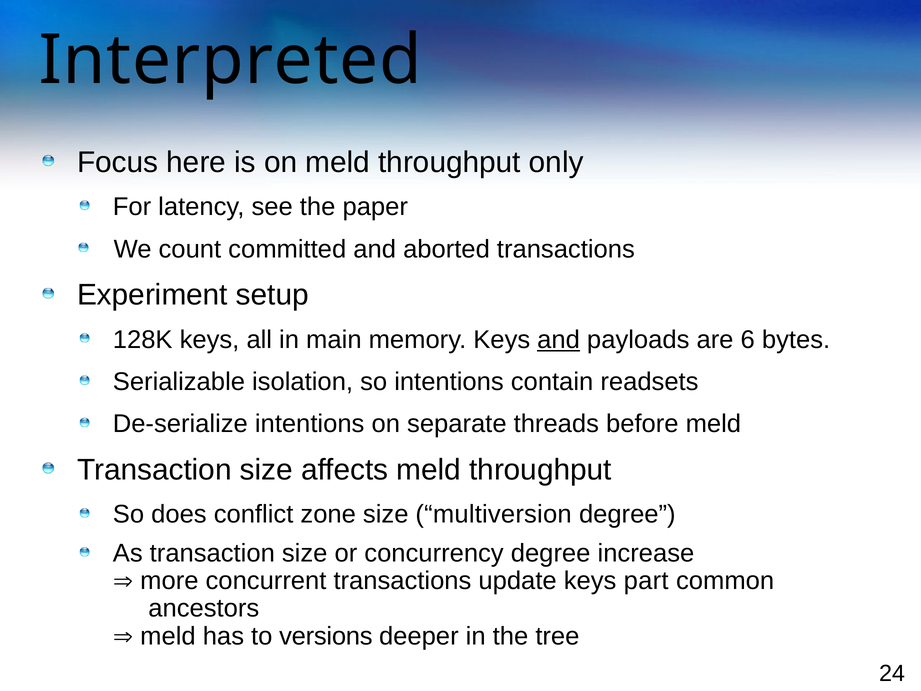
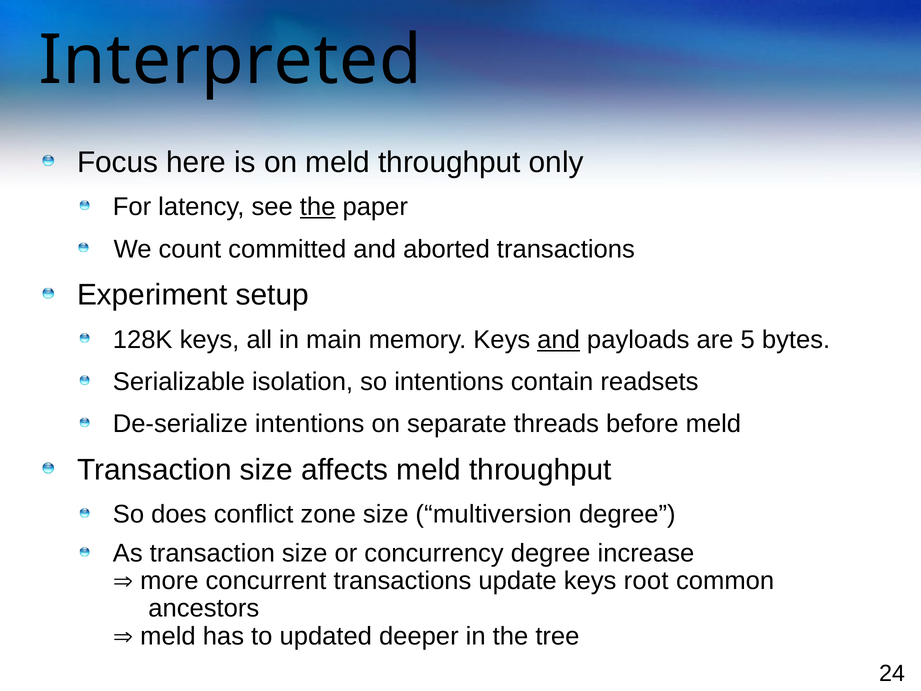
the at (318, 207) underline: none -> present
6: 6 -> 5
part: part -> root
versions: versions -> updated
